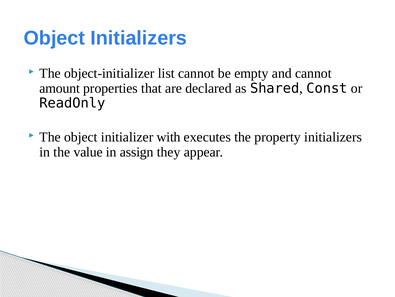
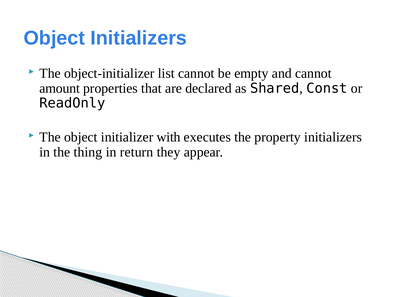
value: value -> thing
assign: assign -> return
